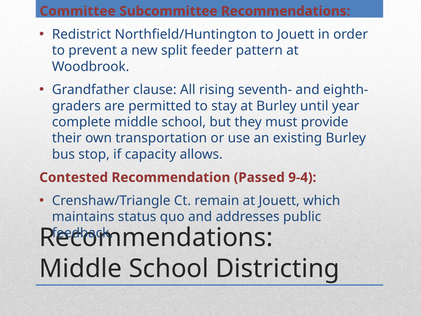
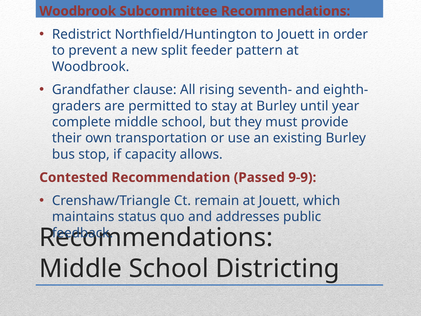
Committee at (78, 11): Committee -> Woodbrook
9-4: 9-4 -> 9-9
